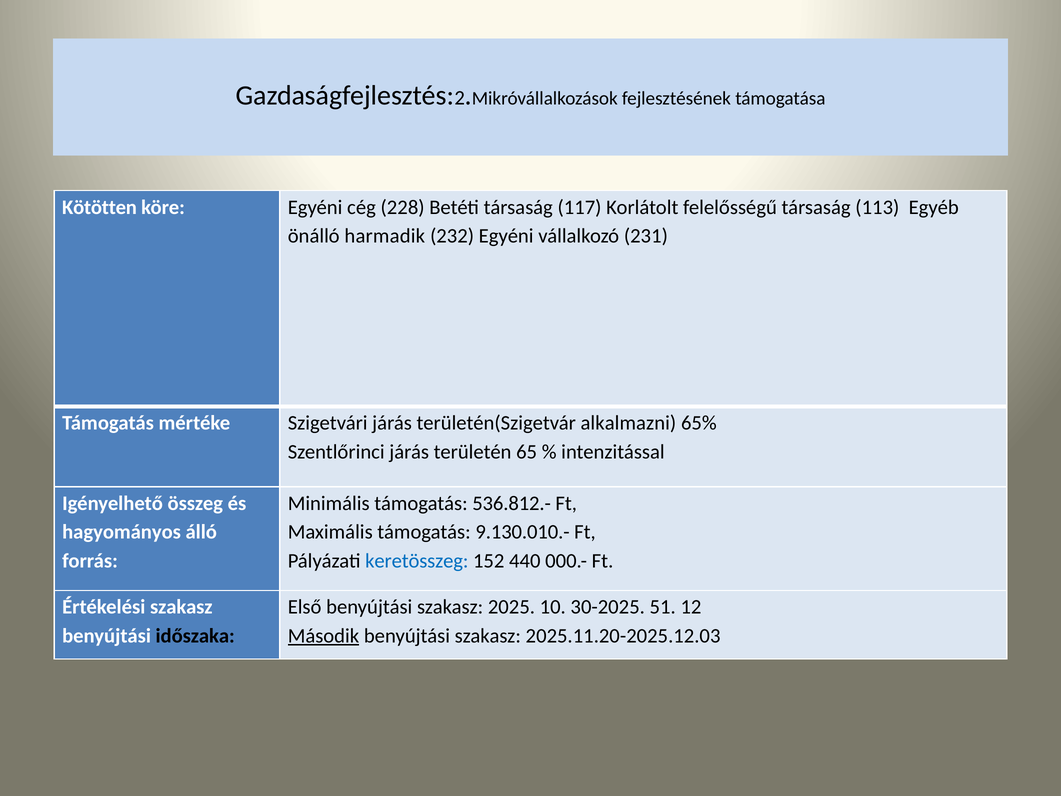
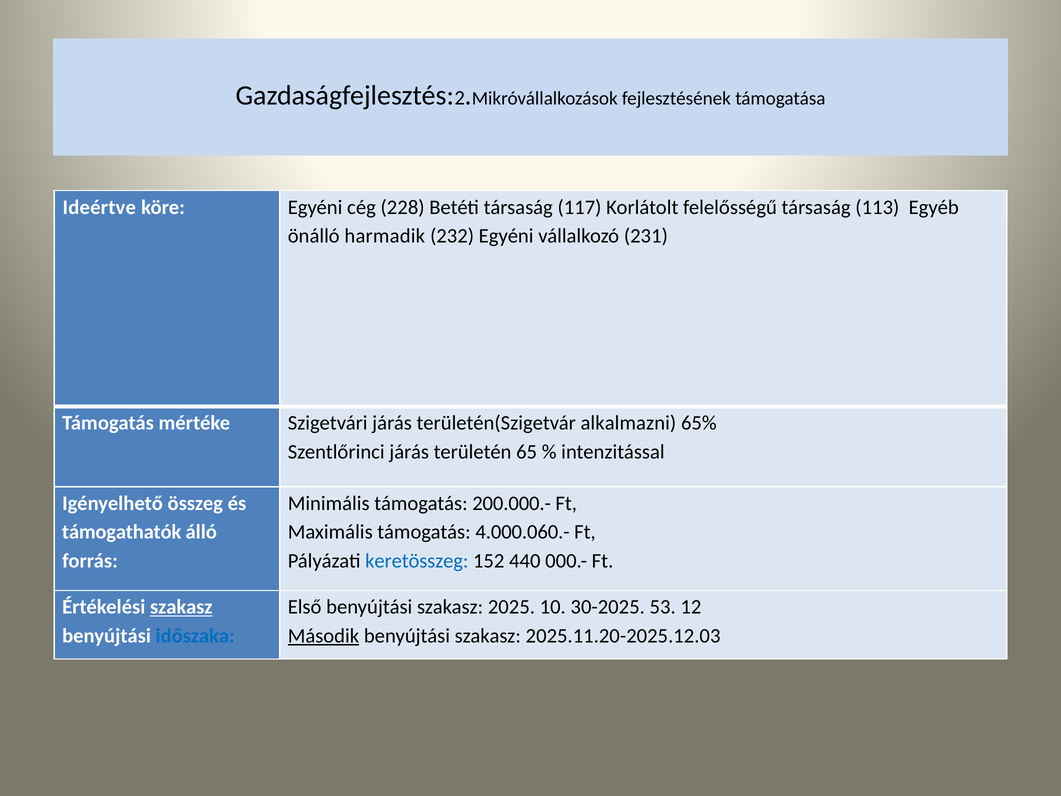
Kötötten: Kötötten -> Ideértve
536.812.-: 536.812.- -> 200.000.-
hagyományos: hagyományos -> támogathatók
9.130.010.-: 9.130.010.- -> 4.000.060.-
szakasz at (181, 607) underline: none -> present
51: 51 -> 53
időszaka colour: black -> blue
